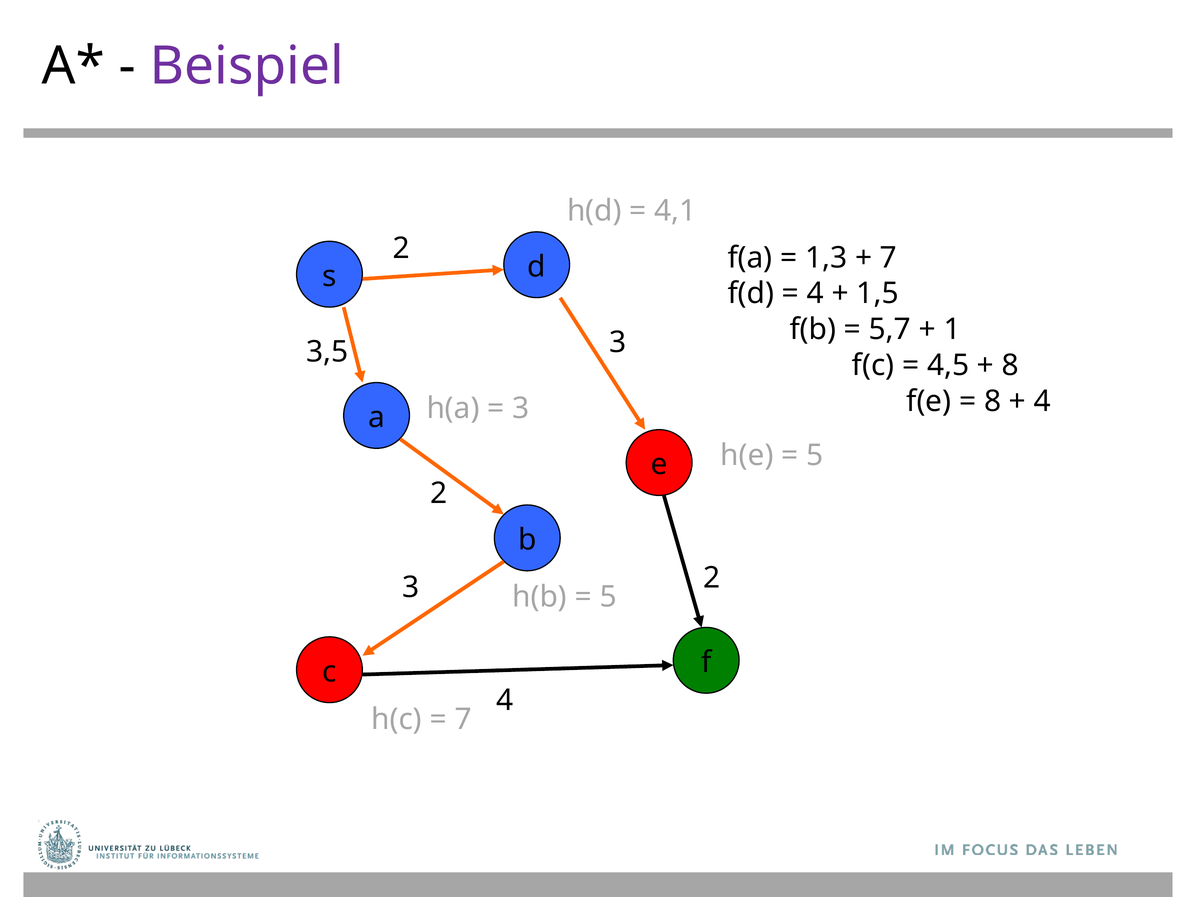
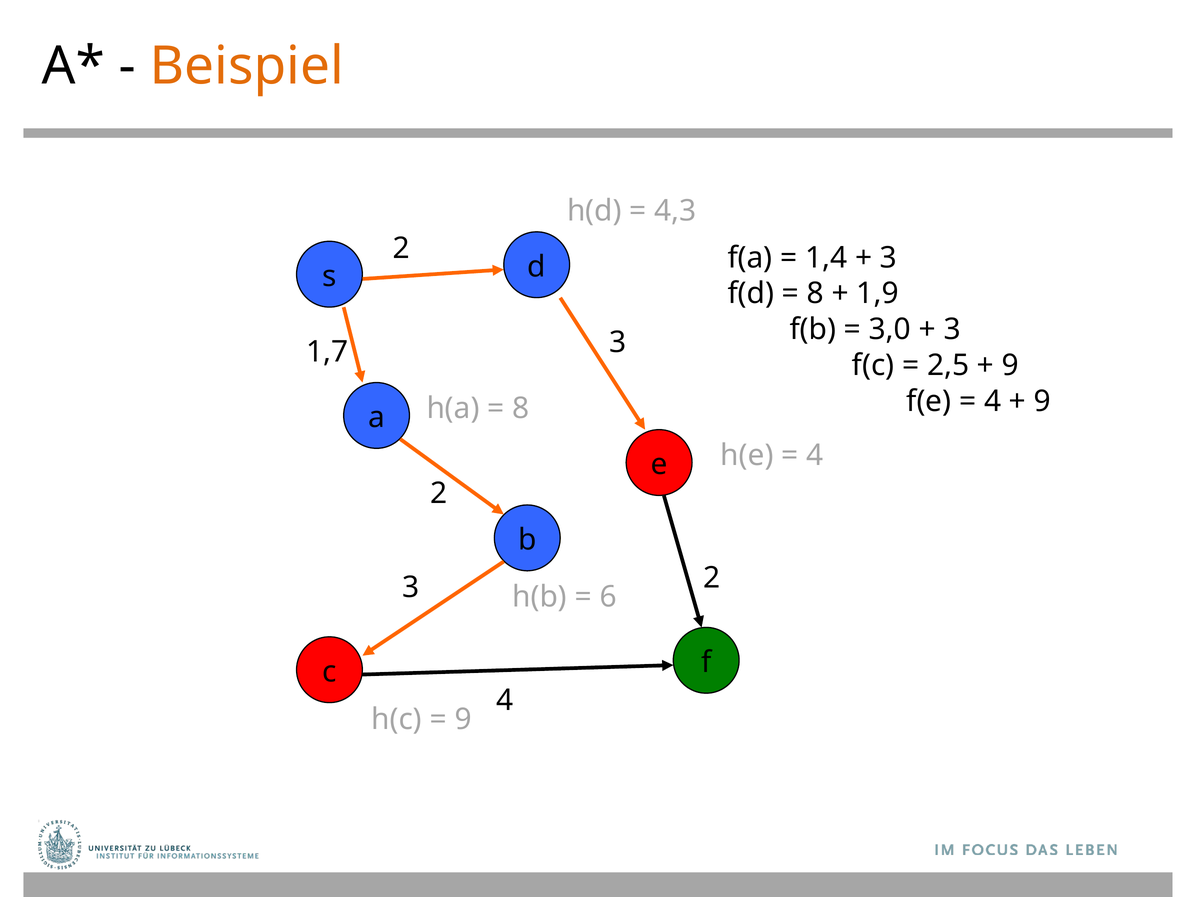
Beispiel colour: purple -> orange
4,1: 4,1 -> 4,3
1,3: 1,3 -> 1,4
7 at (888, 258): 7 -> 3
4 at (815, 294): 4 -> 8
1,5: 1,5 -> 1,9
5,7: 5,7 -> 3,0
1 at (952, 329): 1 -> 3
3,5: 3,5 -> 1,7
4,5: 4,5 -> 2,5
8 at (1010, 365): 8 -> 9
8 at (993, 401): 8 -> 4
4 at (1042, 401): 4 -> 9
3 at (521, 408): 3 -> 8
5 at (815, 456): 5 -> 4
5 at (608, 597): 5 -> 6
7 at (463, 719): 7 -> 9
